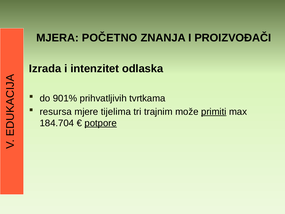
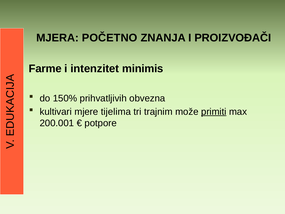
Izrada: Izrada -> Farme
odlaska: odlaska -> minimis
901%: 901% -> 150%
tvrtkama: tvrtkama -> obvezna
resursa: resursa -> kultivari
184.704: 184.704 -> 200.001
potpore underline: present -> none
